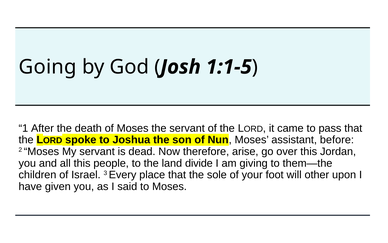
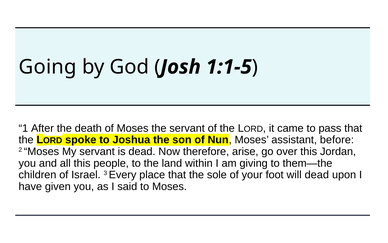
divide: divide -> within
will other: other -> dead
